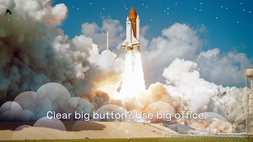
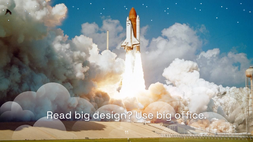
Clear: Clear -> Read
button: button -> design
